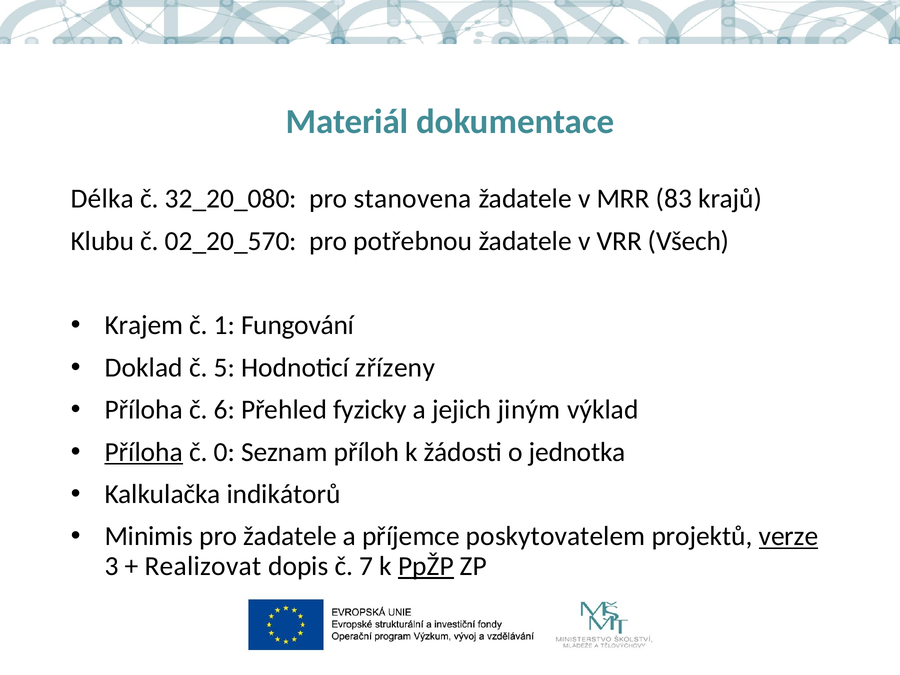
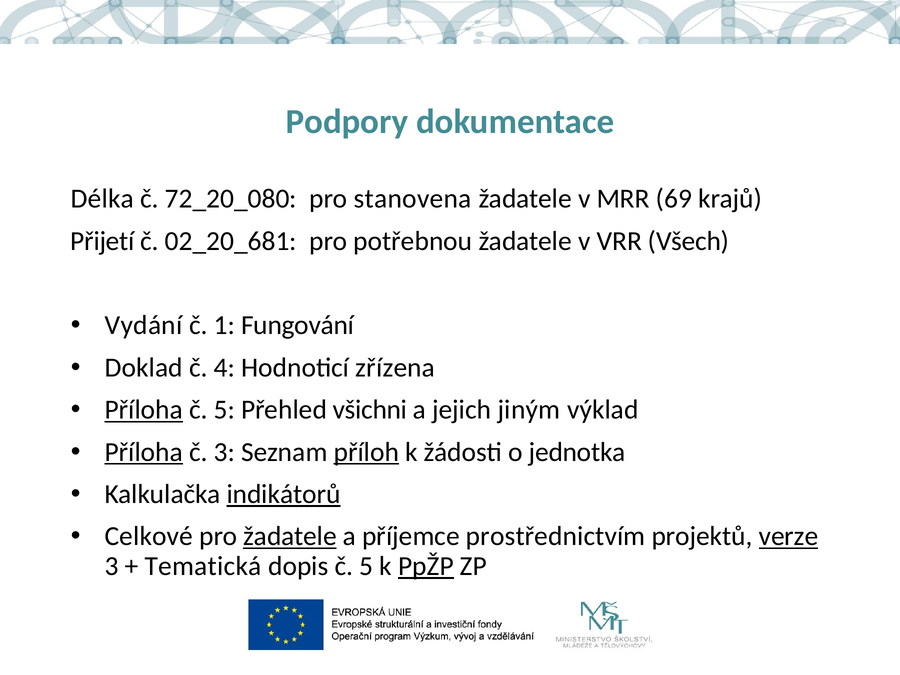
Materiál: Materiál -> Podpory
32_20_080: 32_20_080 -> 72_20_080
83: 83 -> 69
Klubu: Klubu -> Přijetí
02_20_570: 02_20_570 -> 02_20_681
Krajem: Krajem -> Vydání
5: 5 -> 4
zřízeny: zřízeny -> zřízena
Příloha at (144, 410) underline: none -> present
6 at (224, 410): 6 -> 5
fyzicky: fyzicky -> všichni
č 0: 0 -> 3
příloh underline: none -> present
indikátorů underline: none -> present
Minimis: Minimis -> Celkové
žadatele at (290, 536) underline: none -> present
poskytovatelem: poskytovatelem -> prostřednictvím
Realizovat: Realizovat -> Tematická
dopis č 7: 7 -> 5
